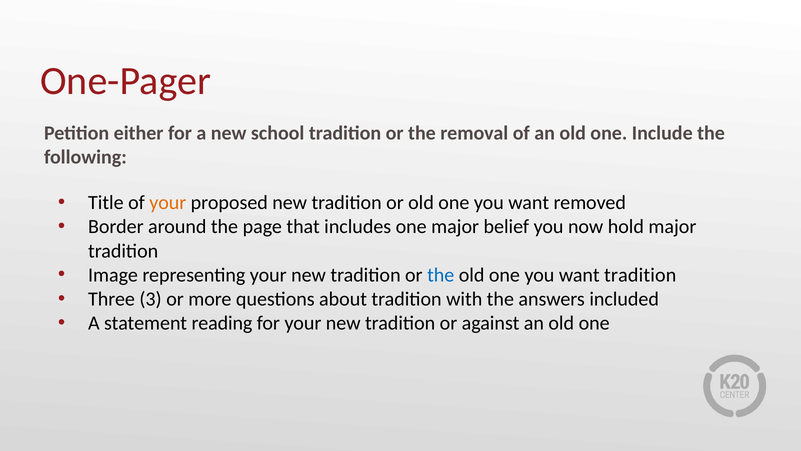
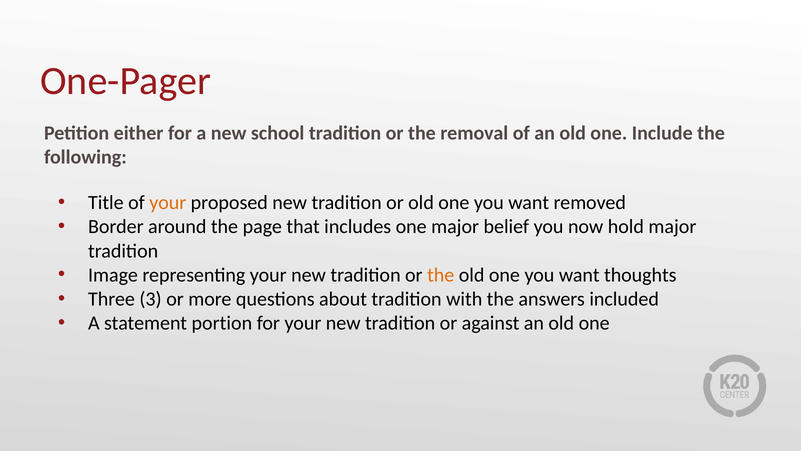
the at (441, 275) colour: blue -> orange
want tradition: tradition -> thoughts
reading: reading -> portion
